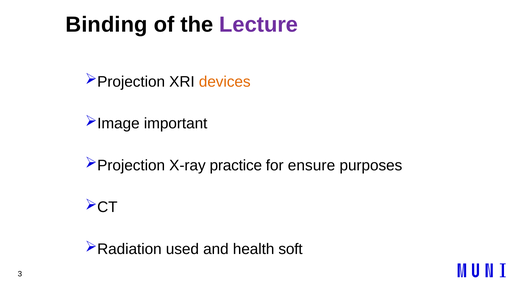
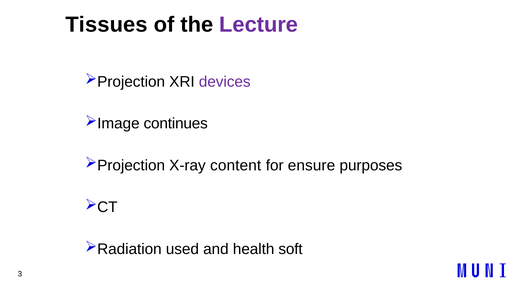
Binding: Binding -> Tissues
devices colour: orange -> purple
important: important -> continues
practice: practice -> content
